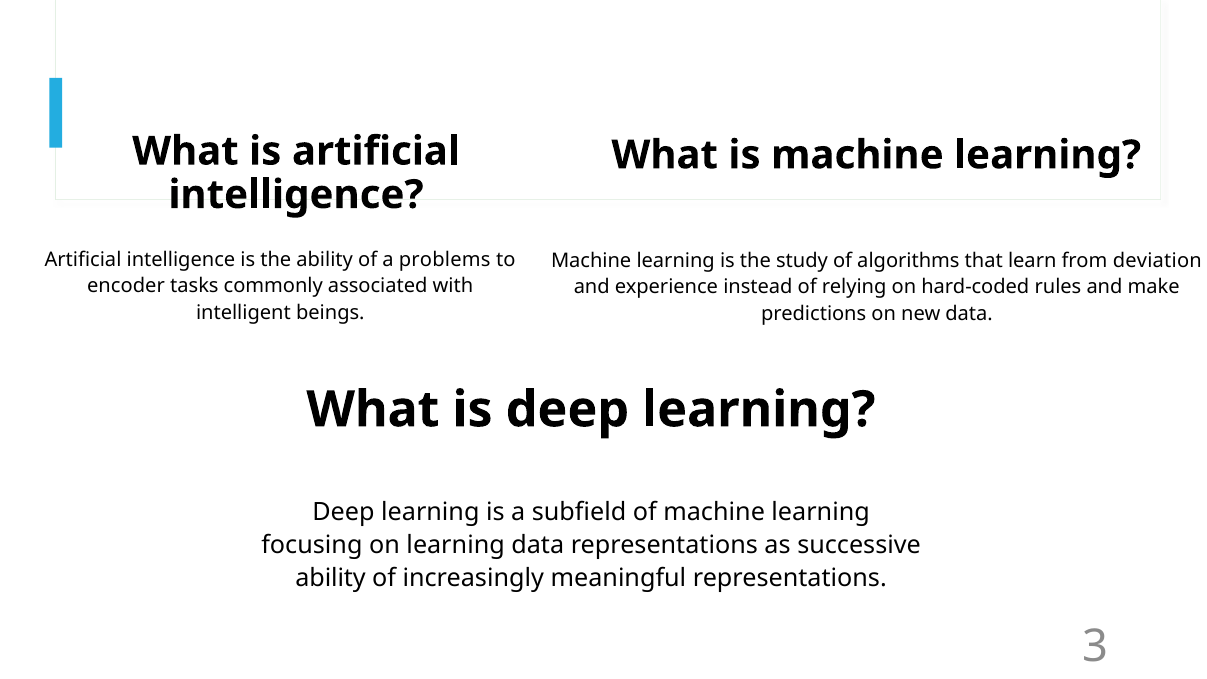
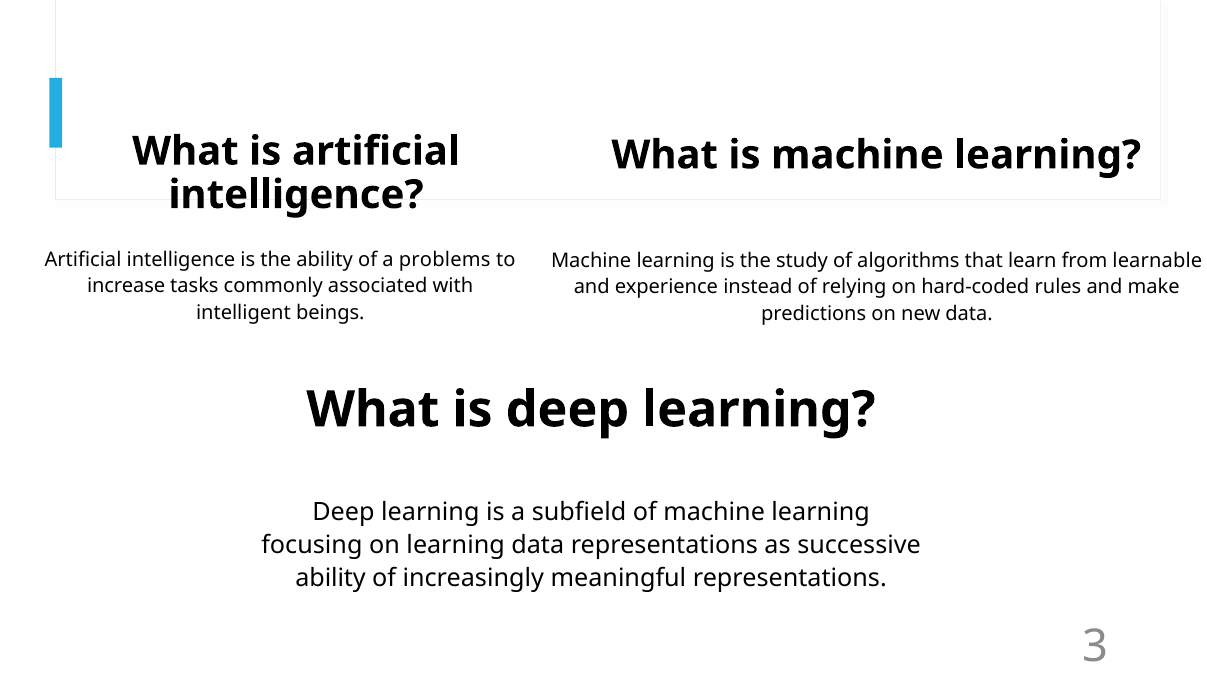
deviation: deviation -> learnable
encoder: encoder -> increase
